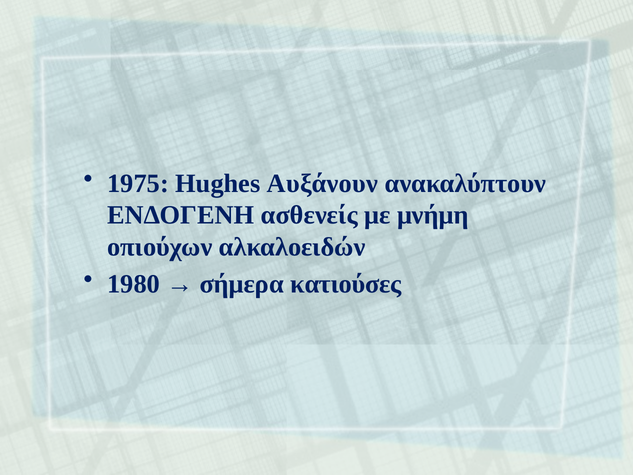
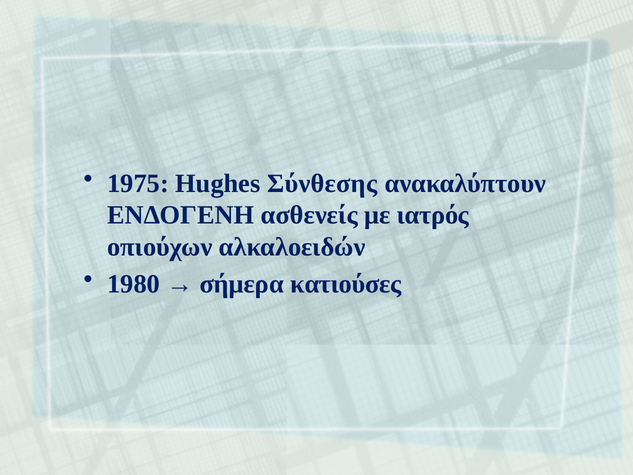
Αυξάνουν: Αυξάνουν -> Σύνθεσης
μνήμη: μνήμη -> ιατρός
